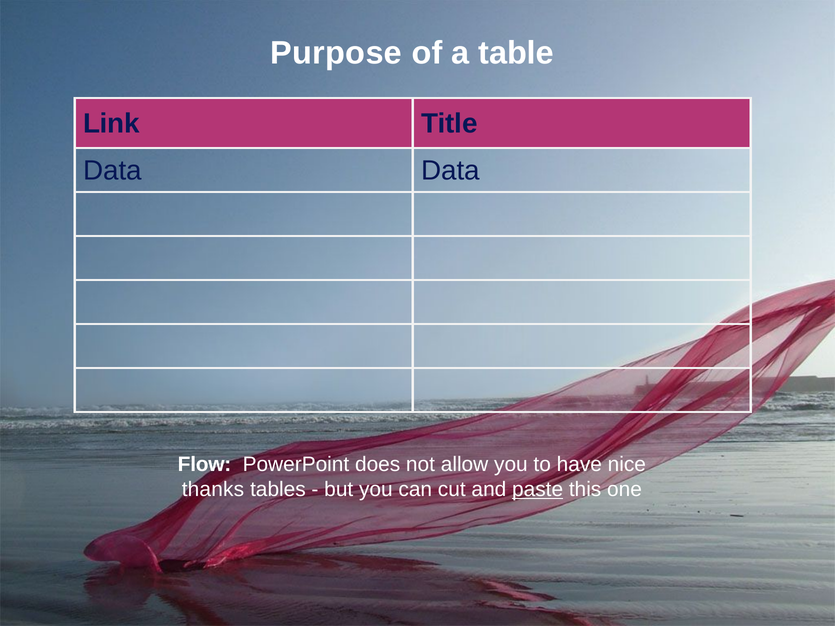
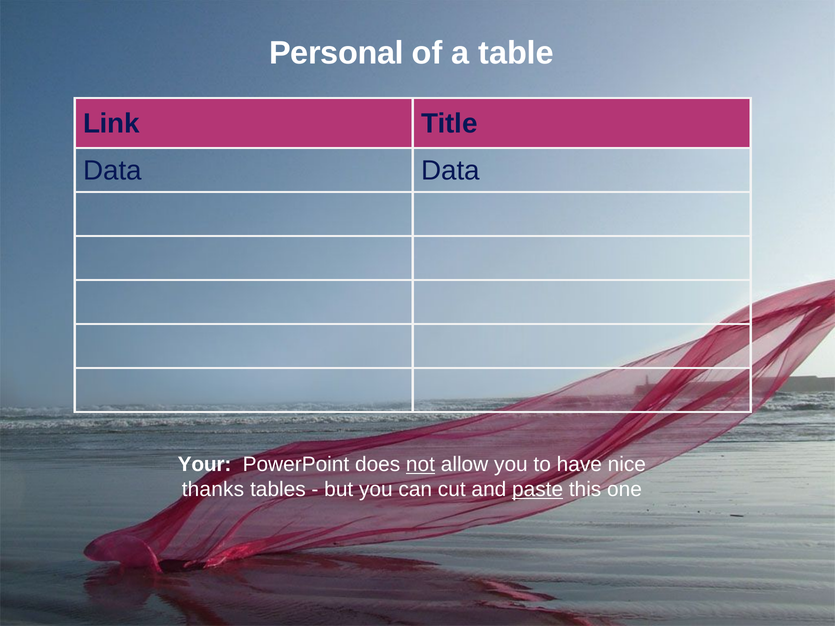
Purpose: Purpose -> Personal
Flow: Flow -> Your
not underline: none -> present
